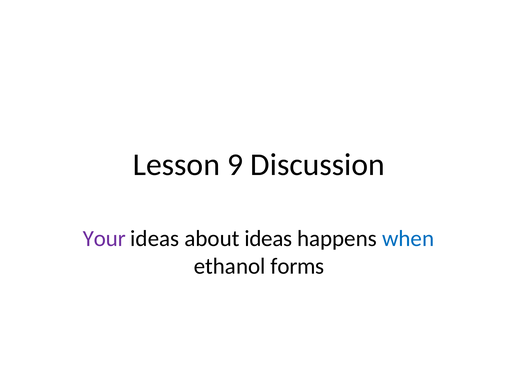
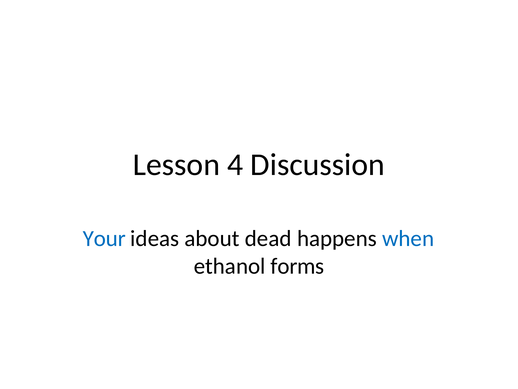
9: 9 -> 4
Your colour: purple -> blue
about ideas: ideas -> dead
